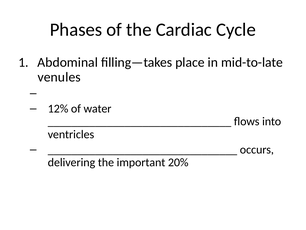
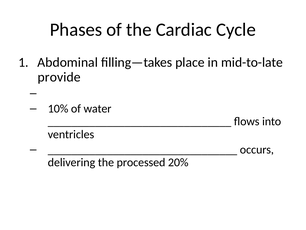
venules: venules -> provide
12%: 12% -> 10%
important: important -> processed
